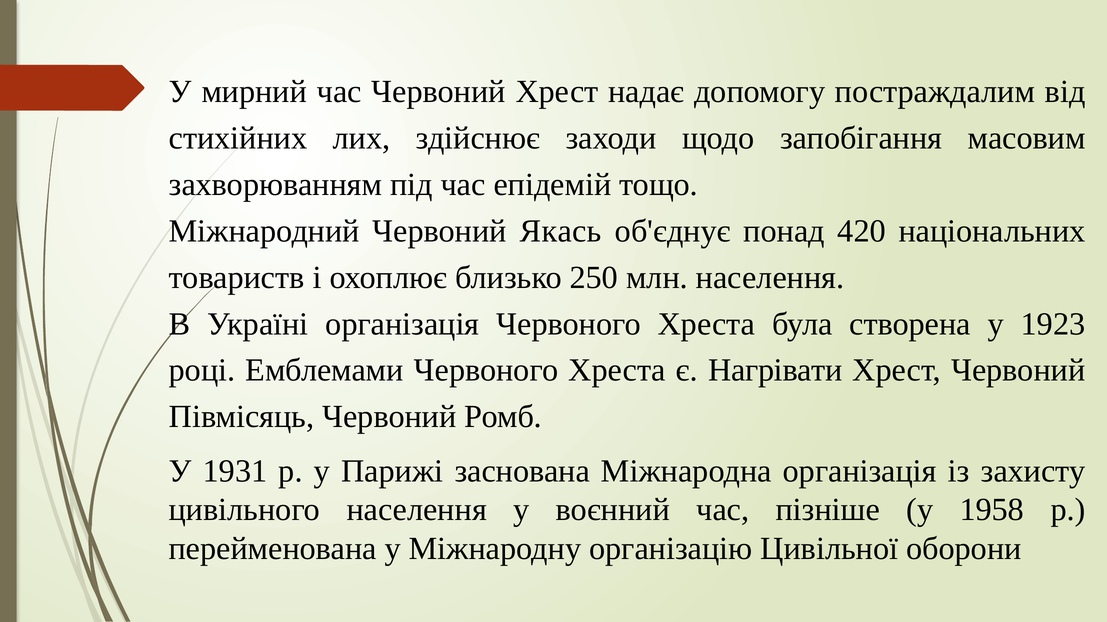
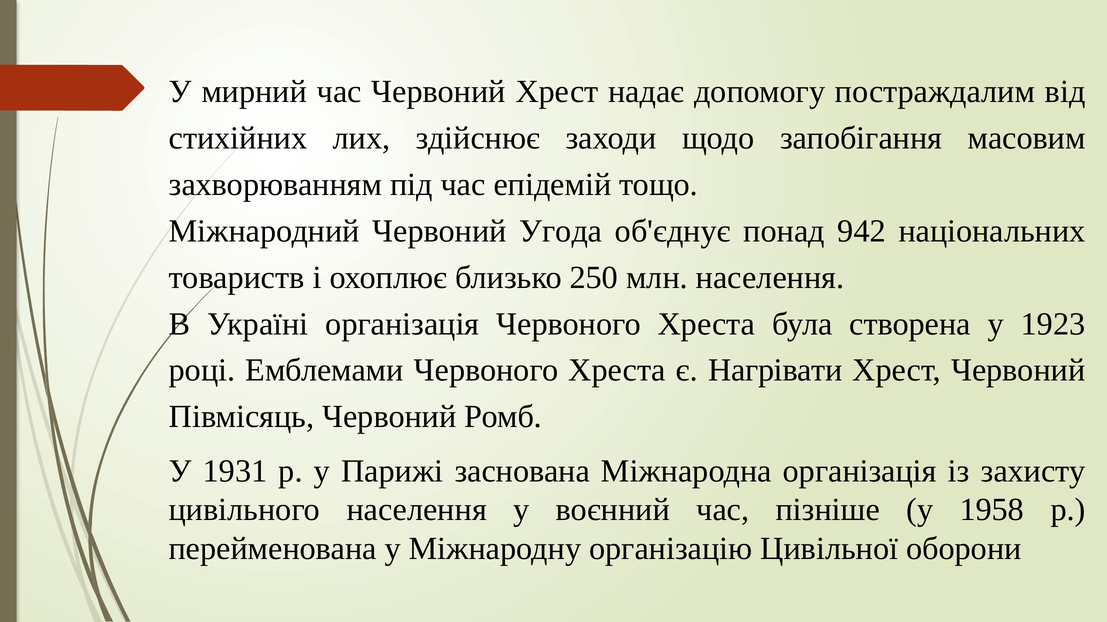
Якась: Якась -> Угода
420: 420 -> 942
